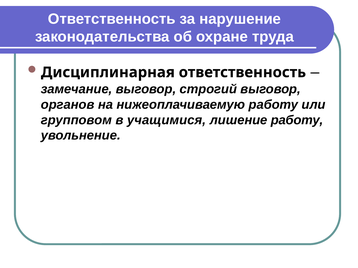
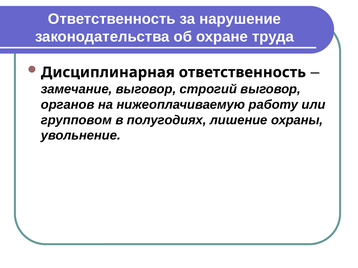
учащимися: учащимися -> полугодиях
лишение работу: работу -> охраны
